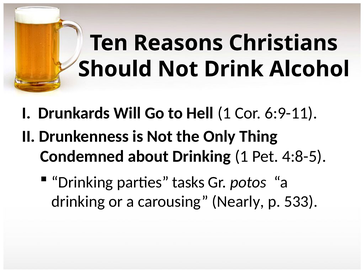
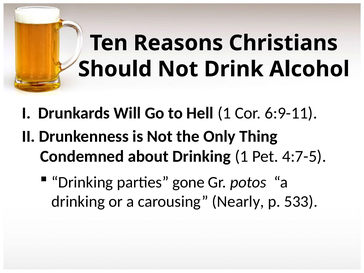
4:8-5: 4:8-5 -> 4:7-5
tasks: tasks -> gone
